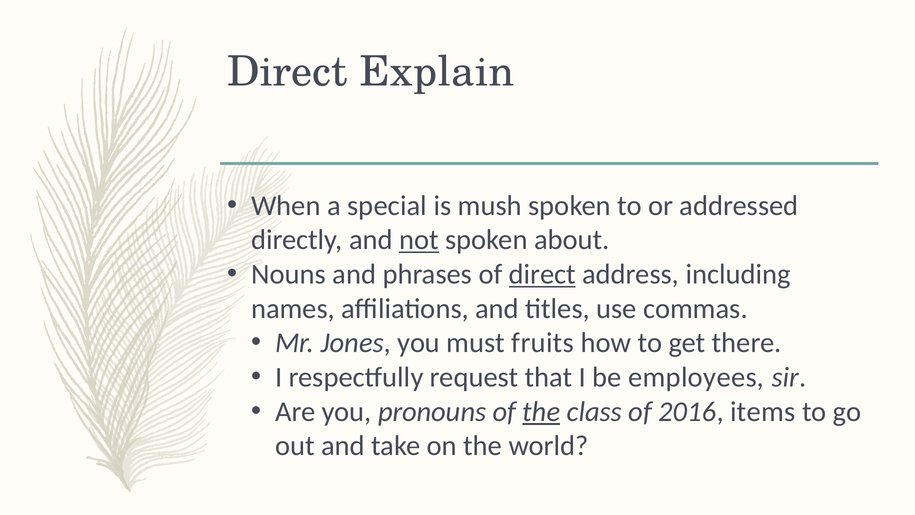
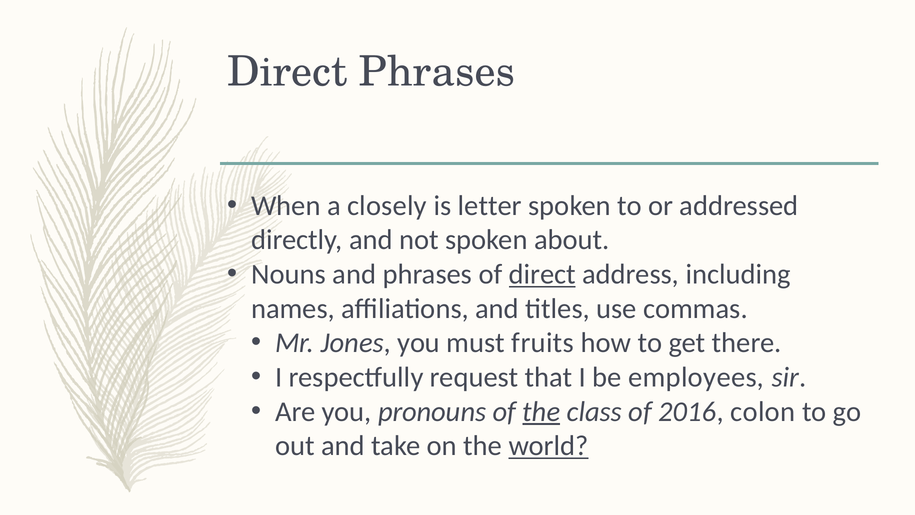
Direct Explain: Explain -> Phrases
special: special -> closely
mush: mush -> letter
not underline: present -> none
items: items -> colon
world underline: none -> present
